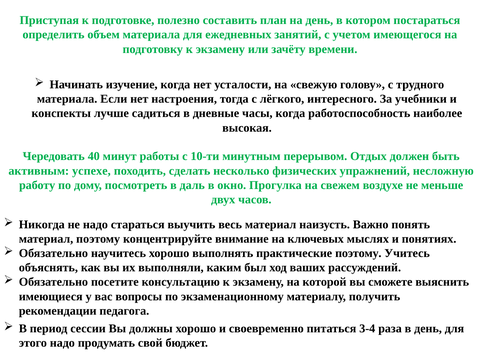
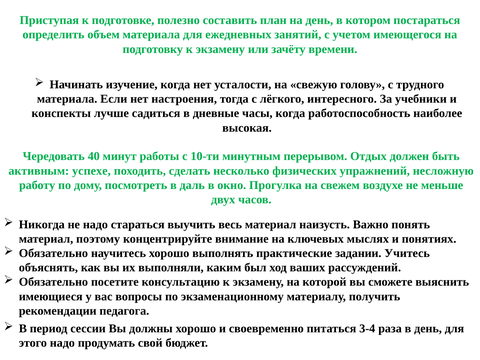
практические поэтому: поэтому -> задании
